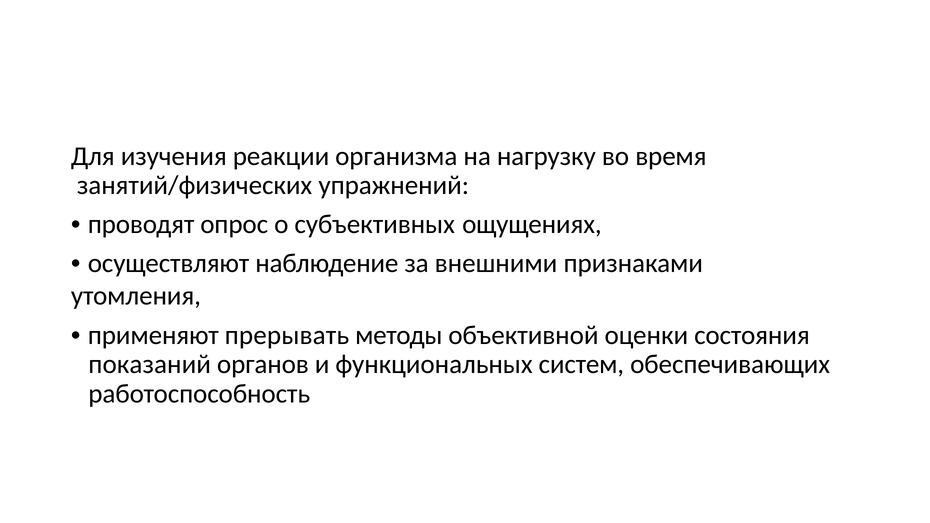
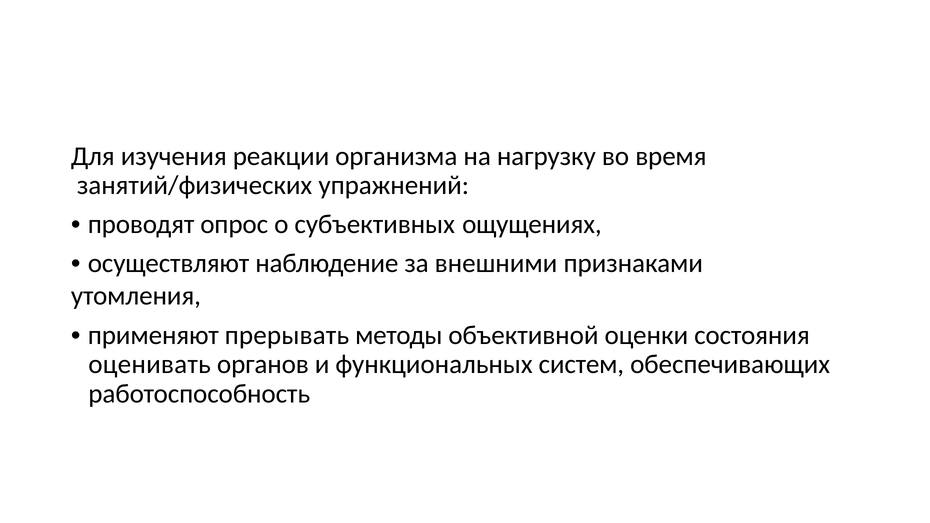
показаний: показаний -> оценивать
